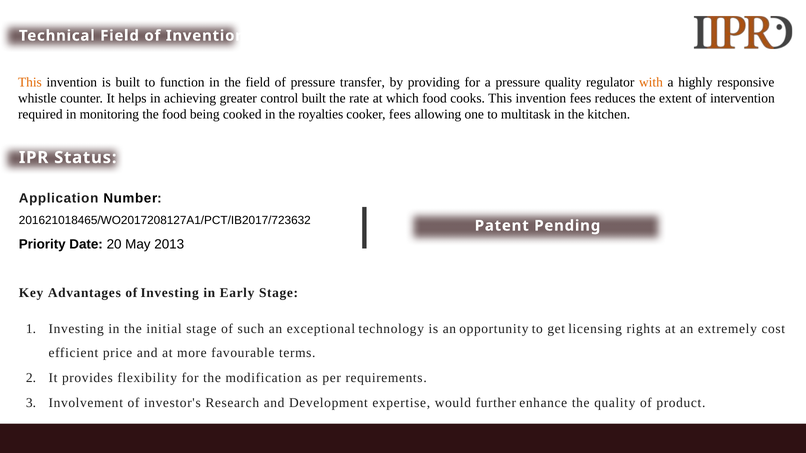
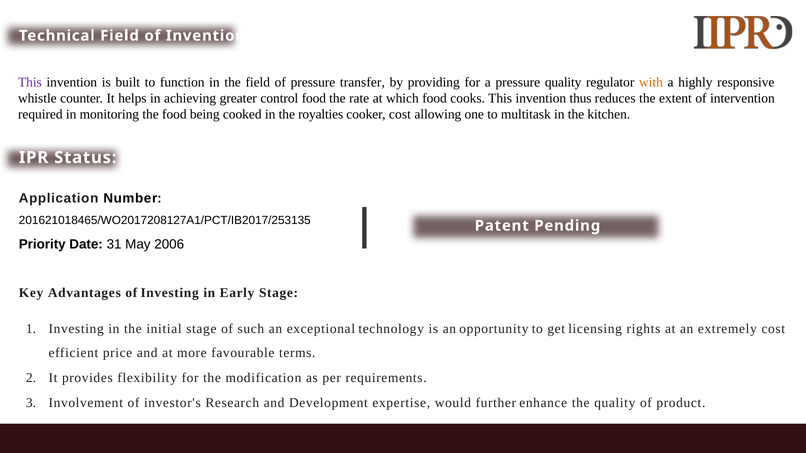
This at (30, 82) colour: orange -> purple
control built: built -> food
invention fees: fees -> thus
cooker fees: fees -> cost
201621018465/WO2017208127A1/PCT/IB2017/723632: 201621018465/WO2017208127A1/PCT/IB2017/723632 -> 201621018465/WO2017208127A1/PCT/IB2017/253135
20: 20 -> 31
2013: 2013 -> 2006
